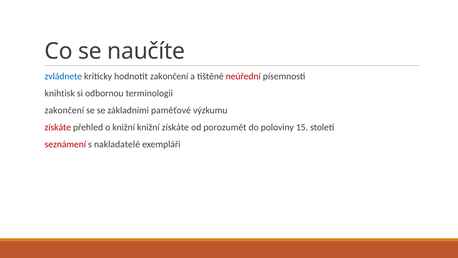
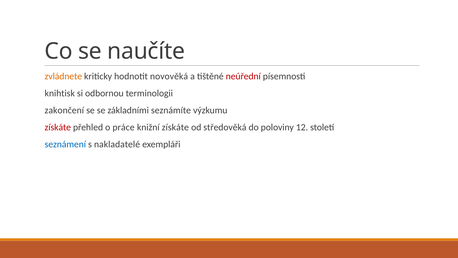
zvládnete colour: blue -> orange
hodnotit zakončení: zakončení -> novověká
paměťové: paměťové -> seznámíte
o knižní: knižní -> práce
porozumět: porozumět -> středověká
15: 15 -> 12
seznámení colour: red -> blue
